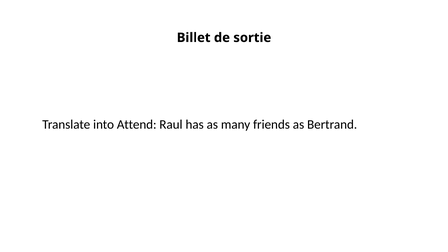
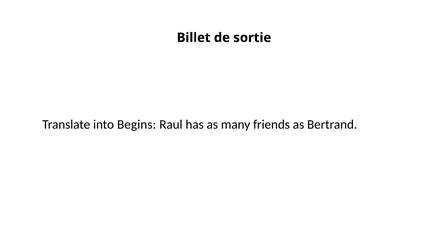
Attend: Attend -> Begins
